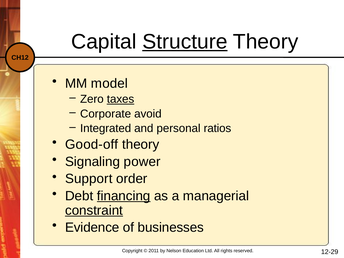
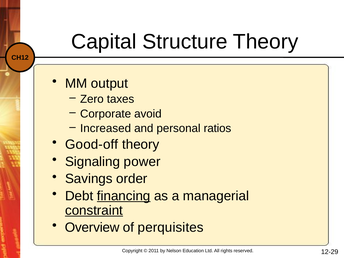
Structure underline: present -> none
model: model -> output
taxes underline: present -> none
Integrated: Integrated -> Increased
Support: Support -> Savings
Evidence: Evidence -> Overview
businesses: businesses -> perquisites
